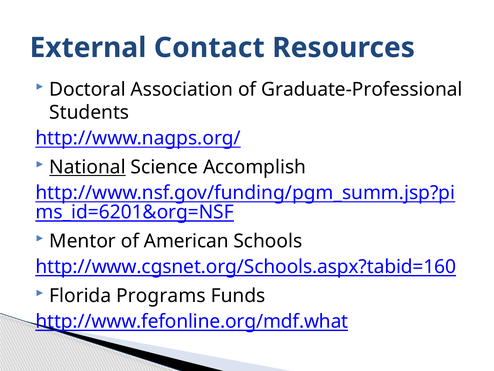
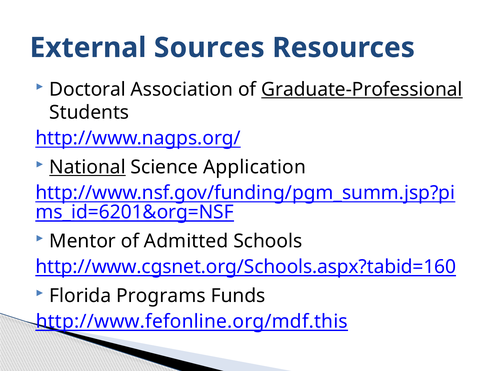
Contact: Contact -> Sources
Graduate-Professional underline: none -> present
Accomplish: Accomplish -> Application
American: American -> Admitted
http://www.fefonline.org/mdf.what: http://www.fefonline.org/mdf.what -> http://www.fefonline.org/mdf.this
